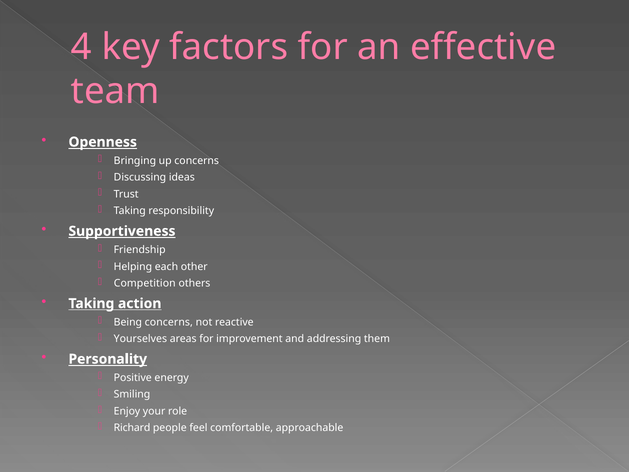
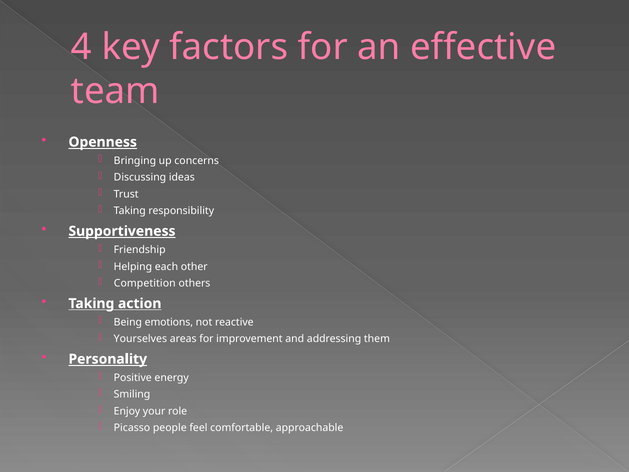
Being concerns: concerns -> emotions
Richard: Richard -> Picasso
